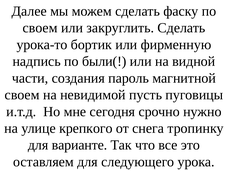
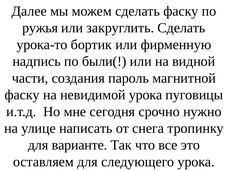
своем at (40, 28): своем -> ружья
своем at (22, 95): своем -> фаску
невидимой пусть: пусть -> урока
крепкого: крепкого -> написать
